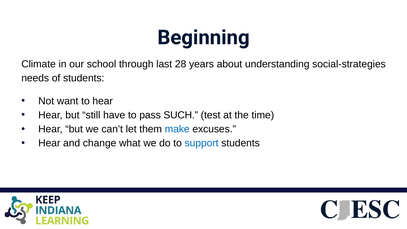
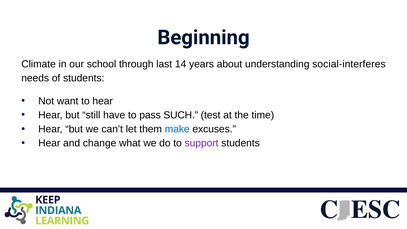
28: 28 -> 14
social-strategies: social-strategies -> social-interferes
support colour: blue -> purple
